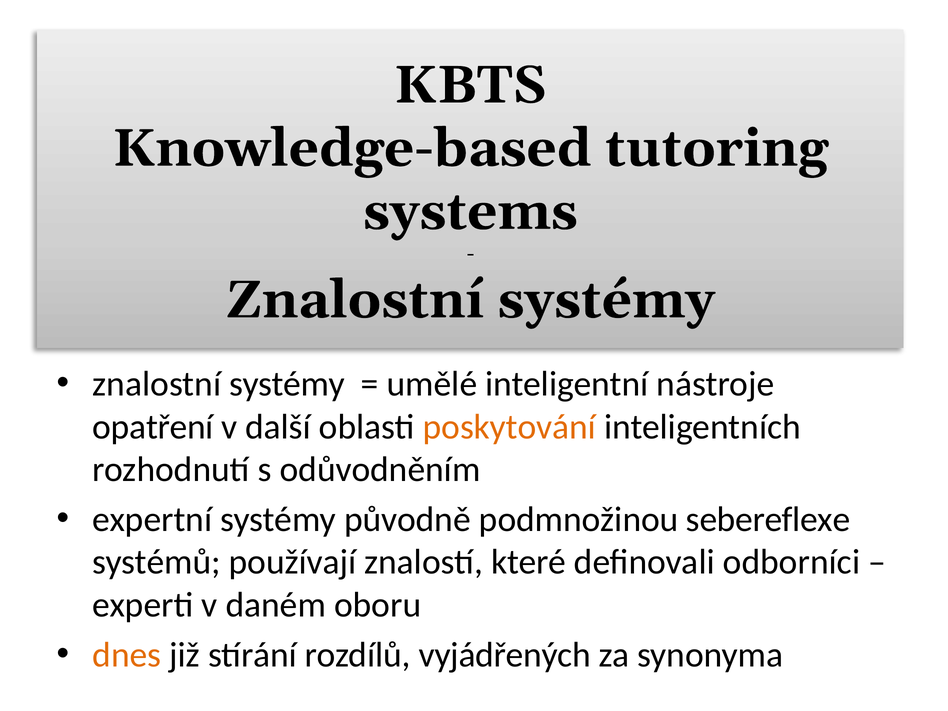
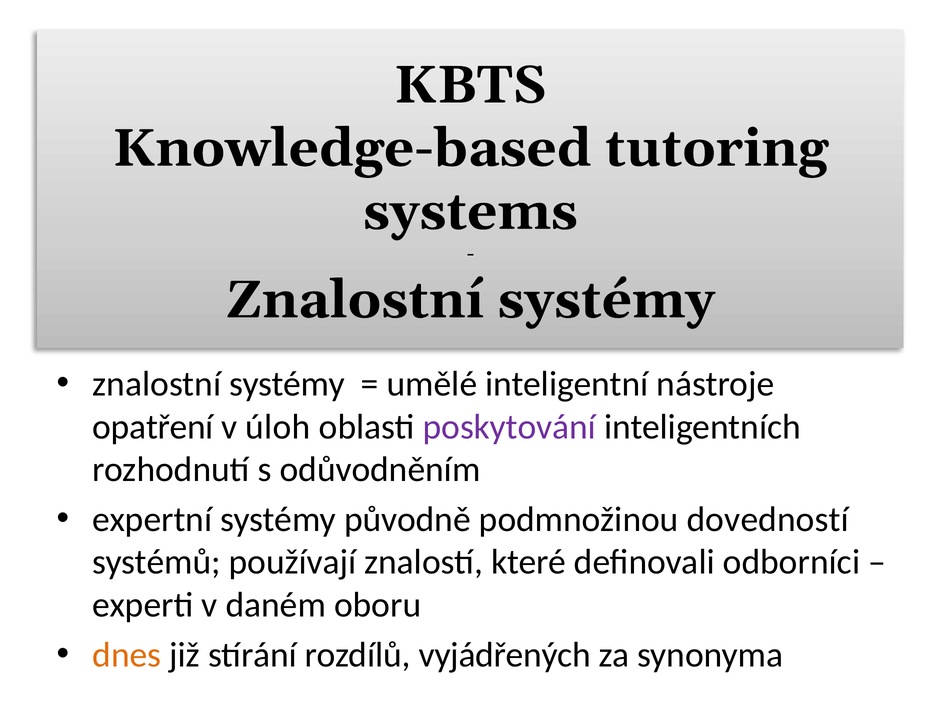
další: další -> úloh
poskytování colour: orange -> purple
sebereflexe: sebereflexe -> dovedností
